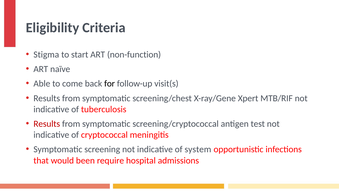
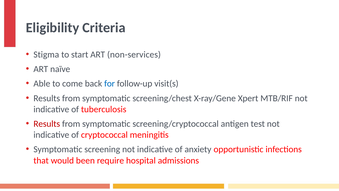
non-function: non-function -> non-services
for colour: black -> blue
system: system -> anxiety
